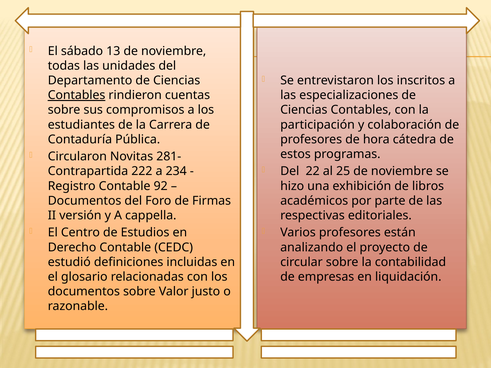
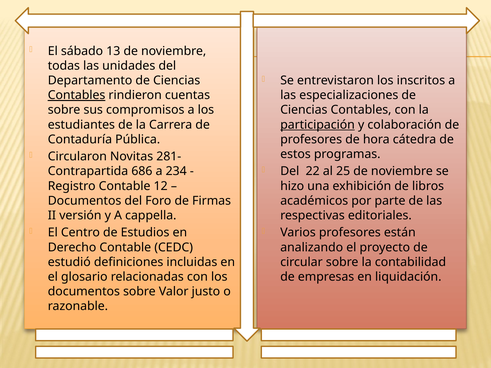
participación underline: none -> present
222: 222 -> 686
92: 92 -> 12
